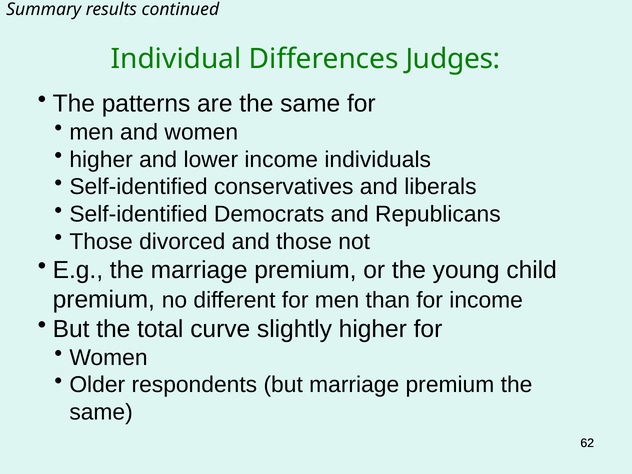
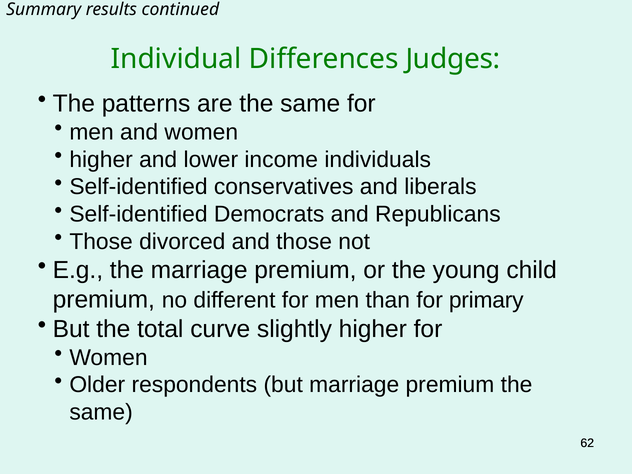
for income: income -> primary
